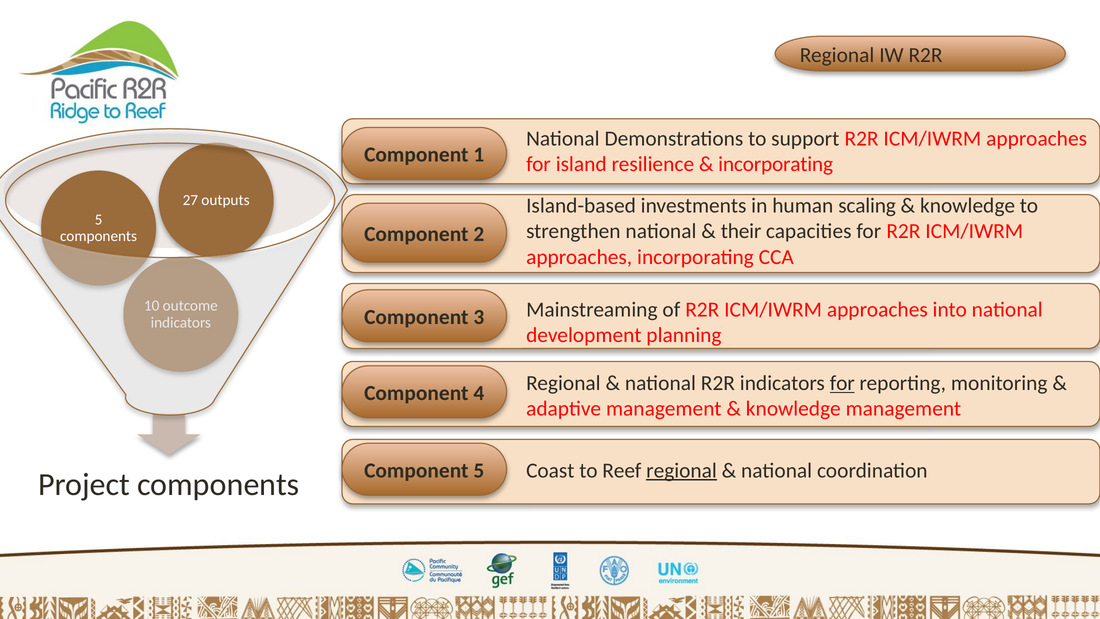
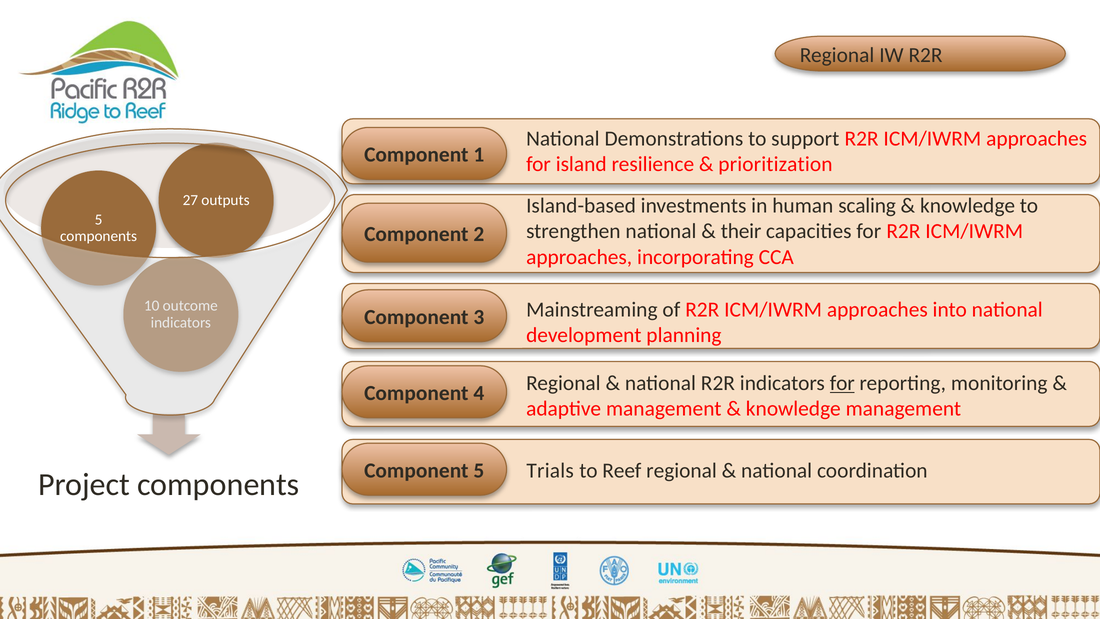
incorporating at (776, 164): incorporating -> prioritization
Coast: Coast -> Trials
regional at (682, 470) underline: present -> none
